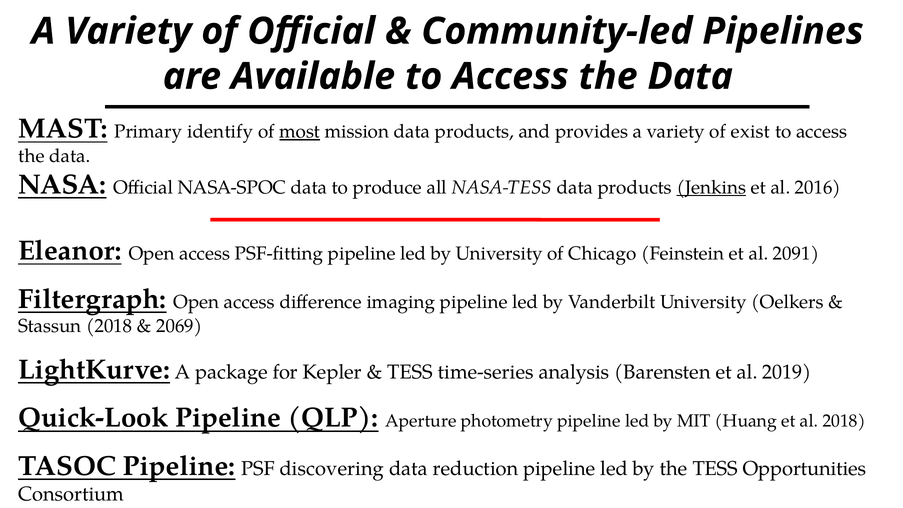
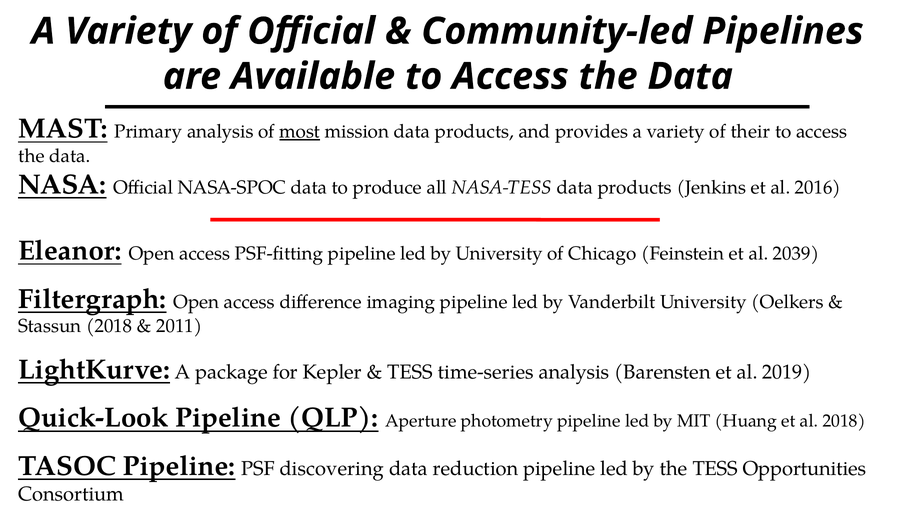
Primary identify: identify -> analysis
exist: exist -> their
Jenkins underline: present -> none
2091: 2091 -> 2039
2069: 2069 -> 2011
